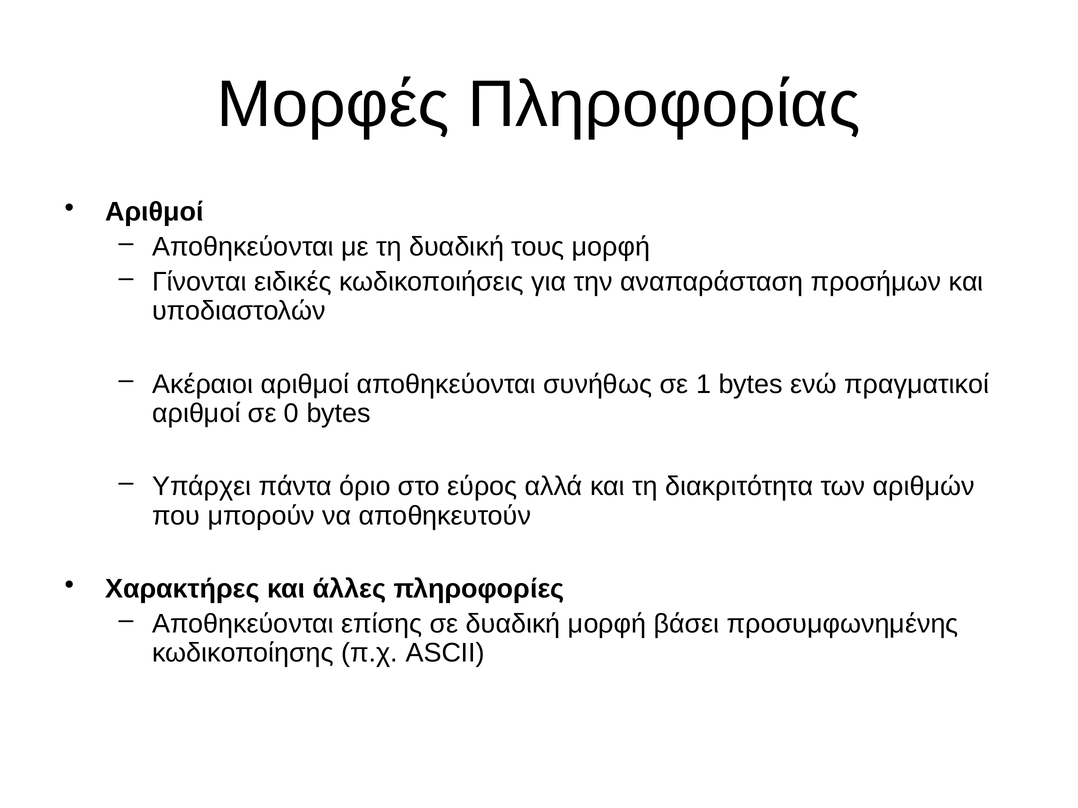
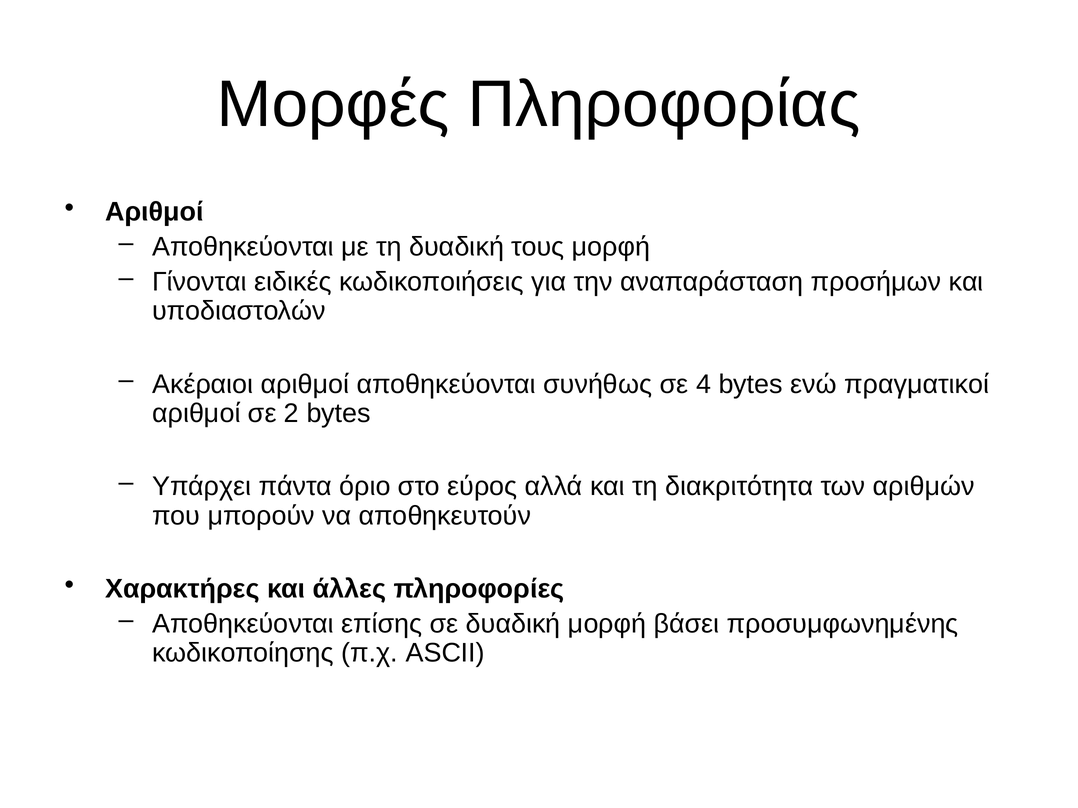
1: 1 -> 4
0: 0 -> 2
